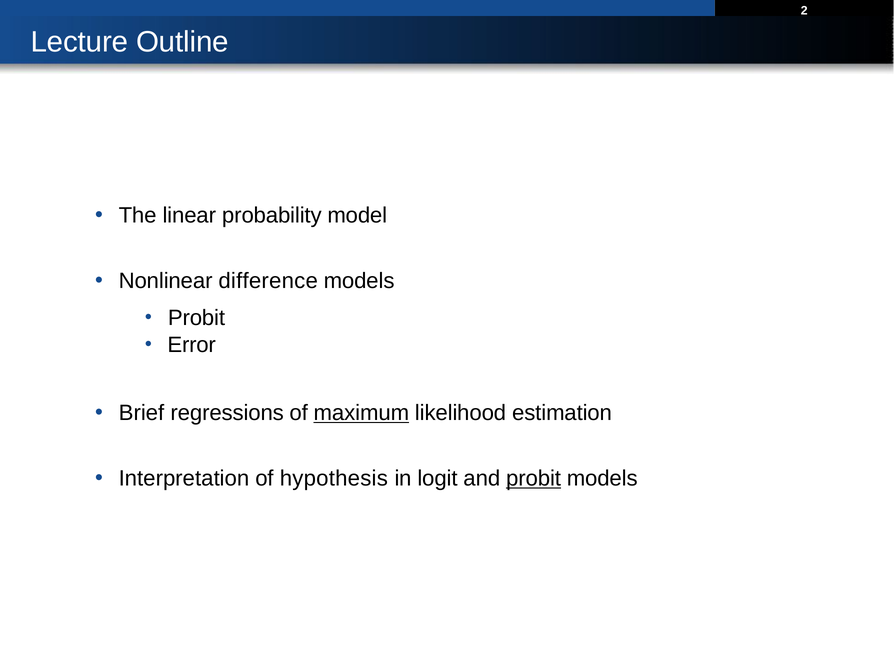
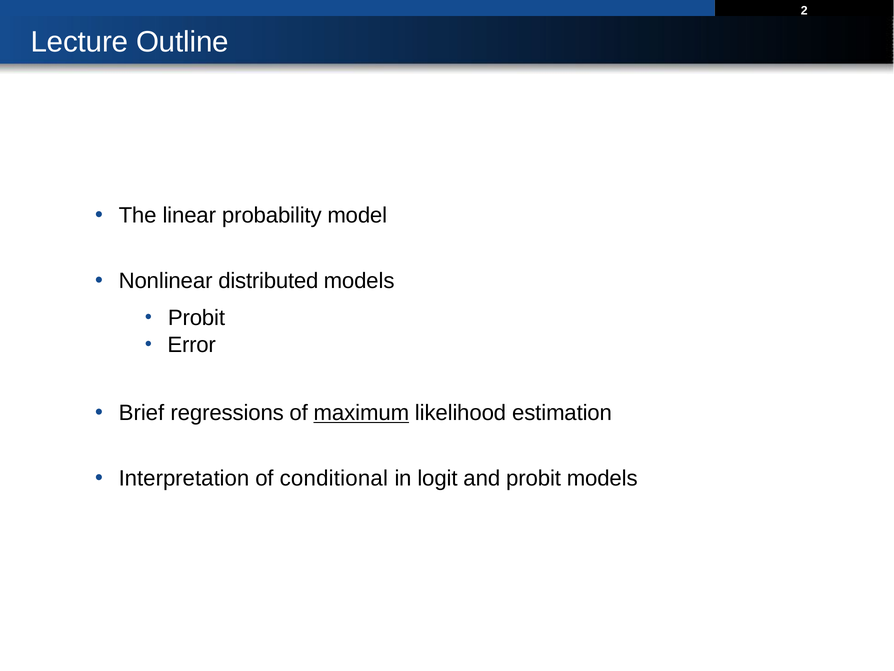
difference: difference -> distributed
hypothesis: hypothesis -> conditional
probit at (534, 478) underline: present -> none
